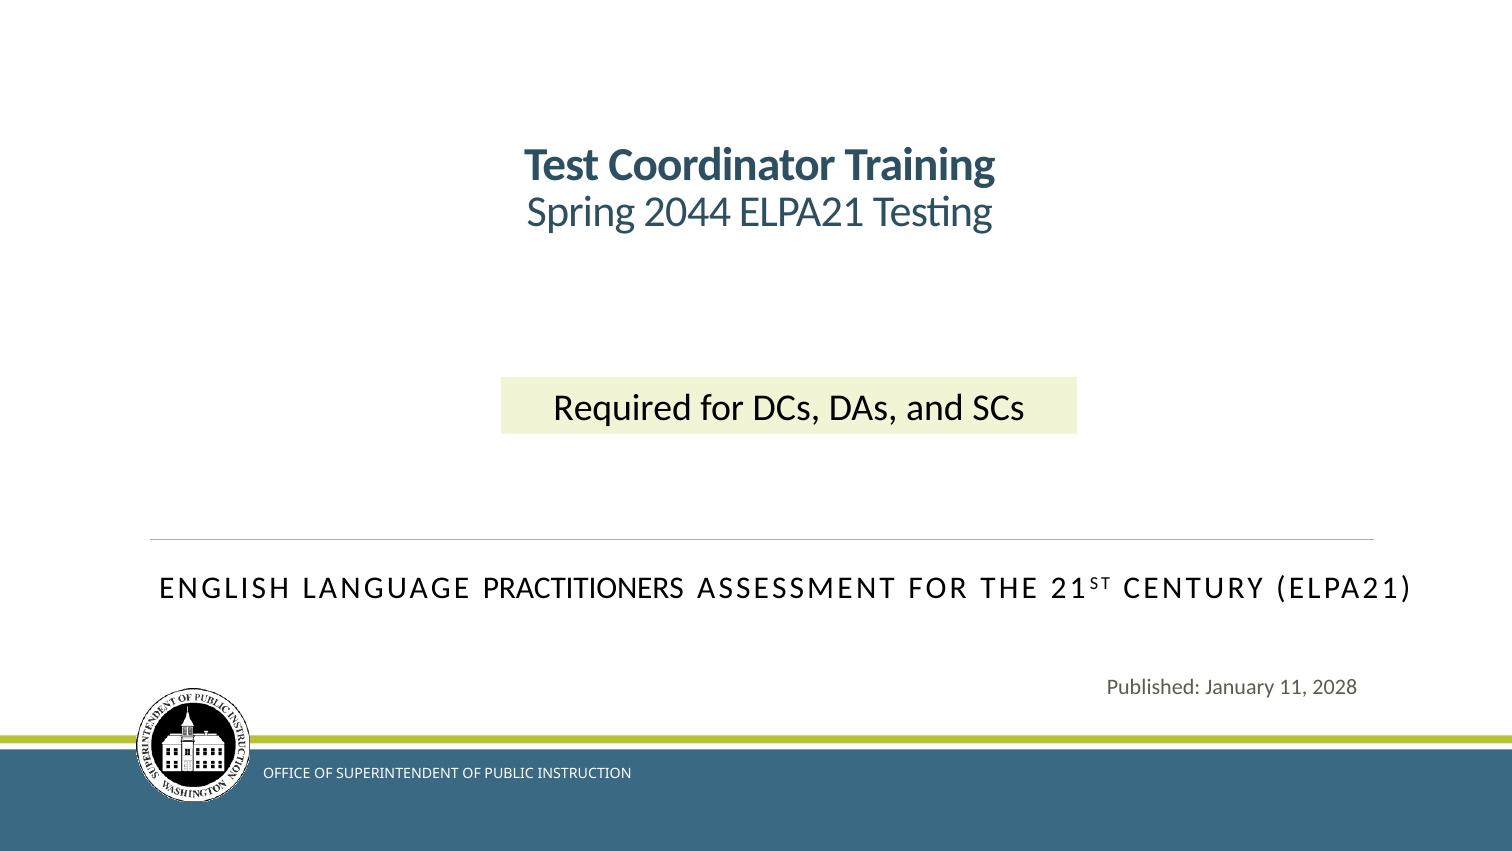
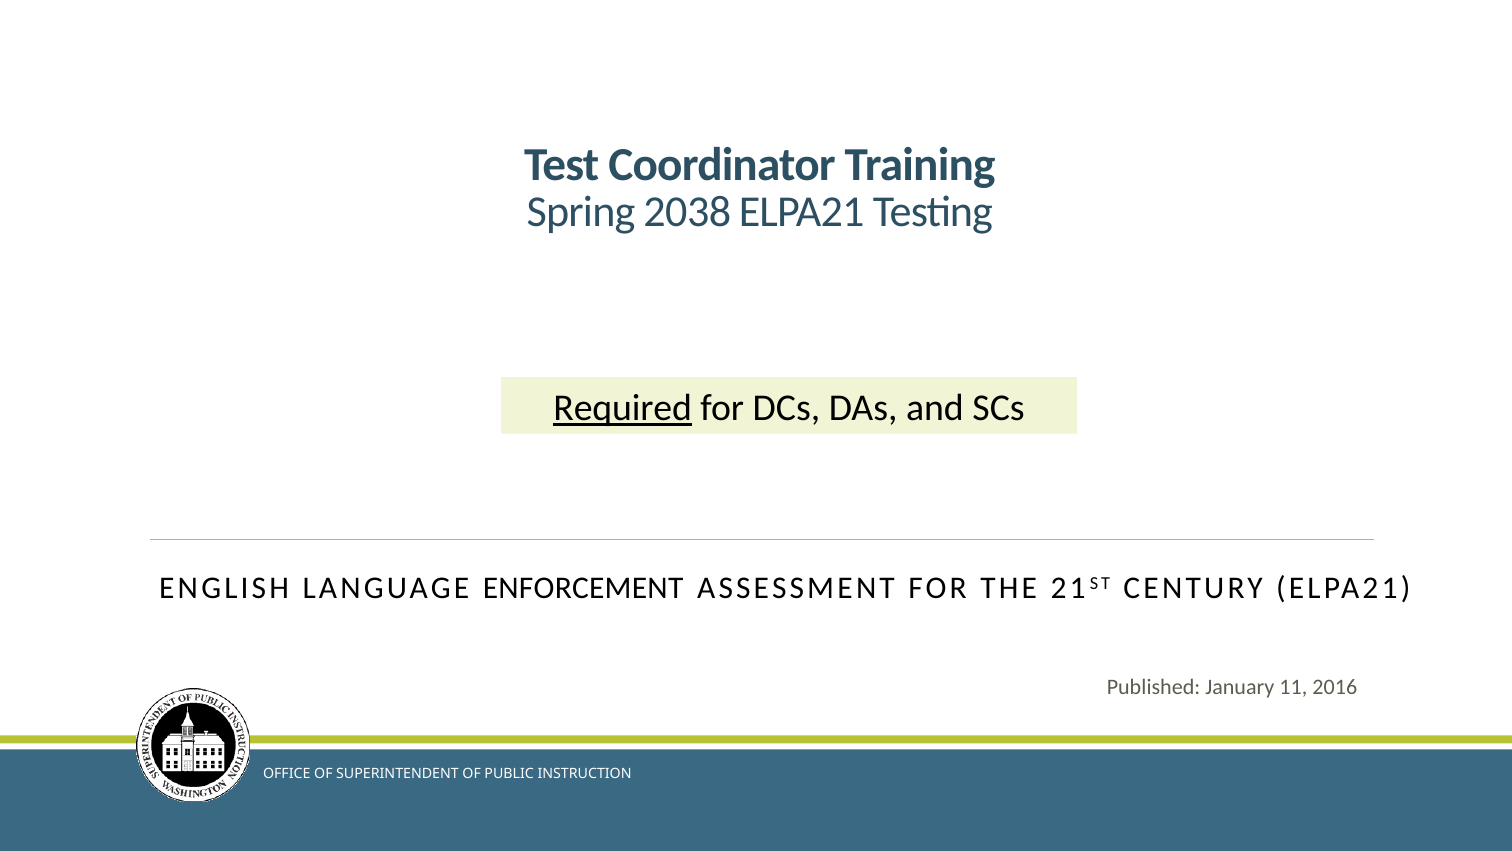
2044: 2044 -> 2038
Required underline: none -> present
PRACTITIONERS: PRACTITIONERS -> ENFORCEMENT
2028: 2028 -> 2016
